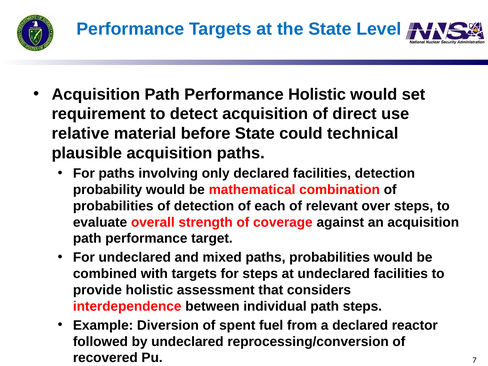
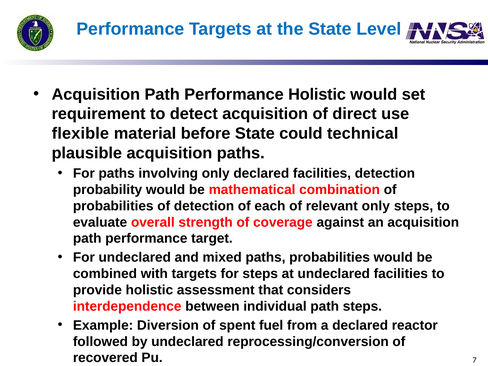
relative: relative -> flexible
relevant over: over -> only
